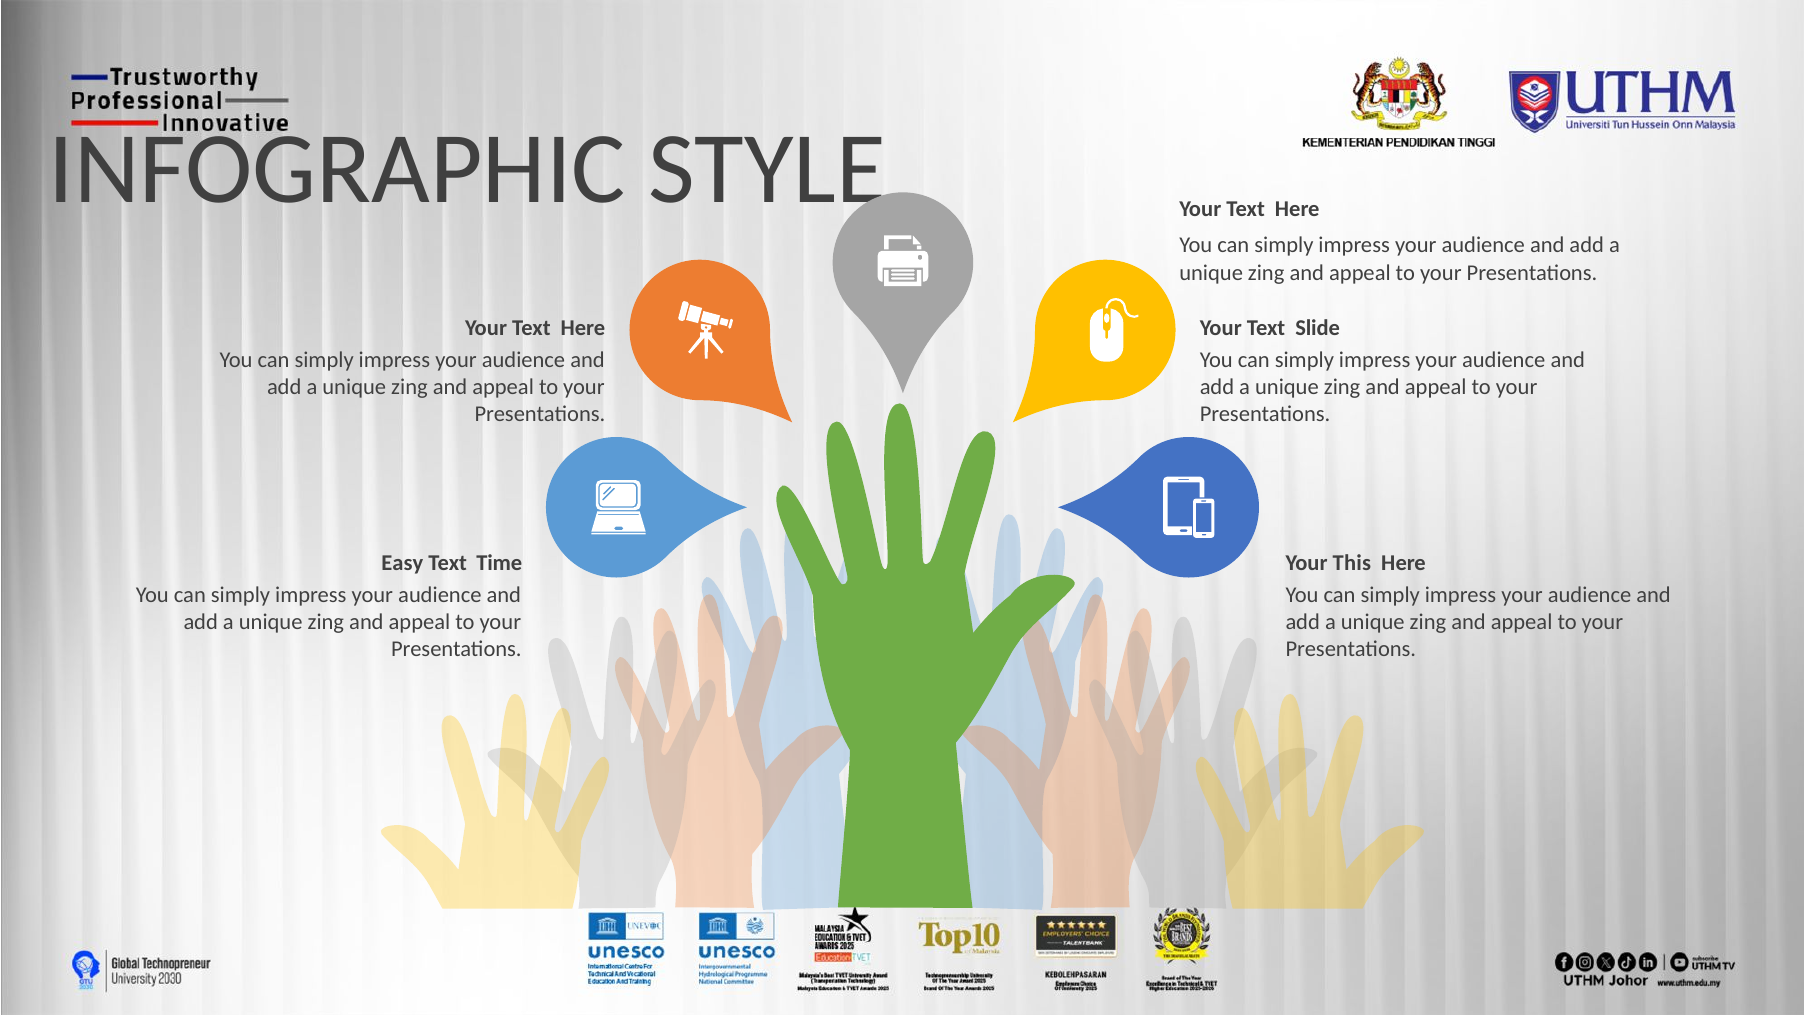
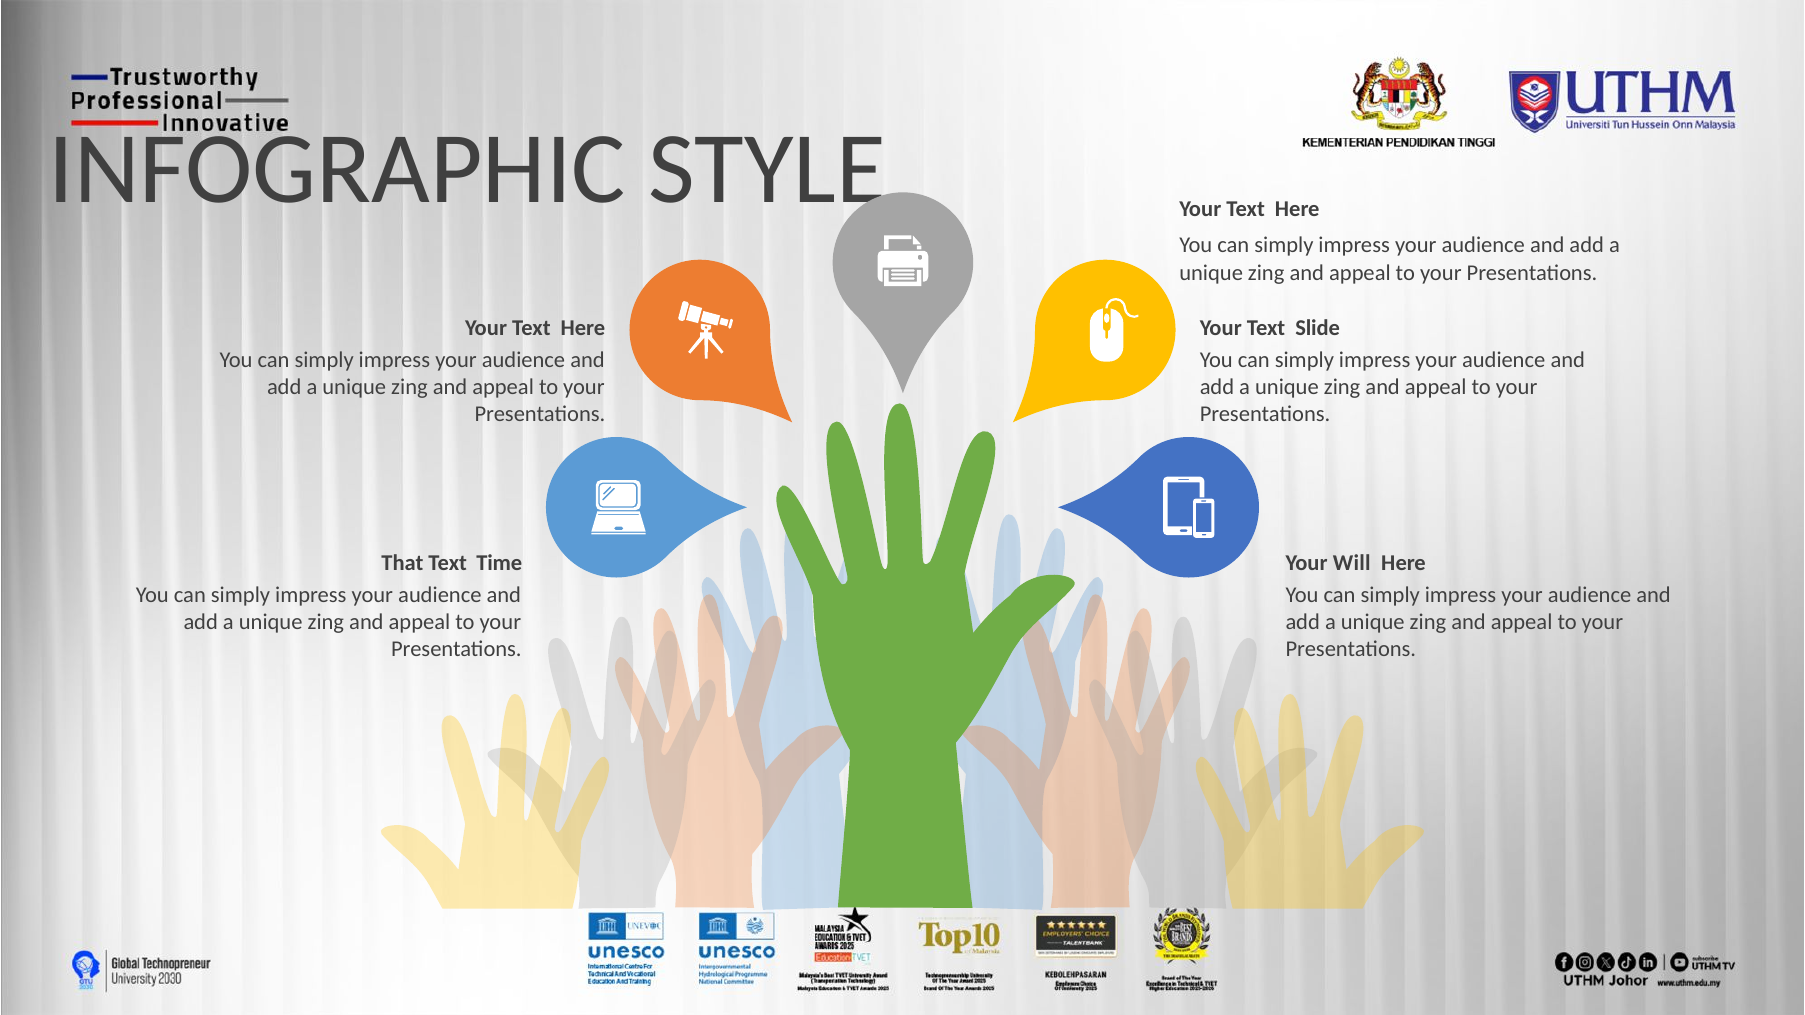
Easy: Easy -> That
This: This -> Will
